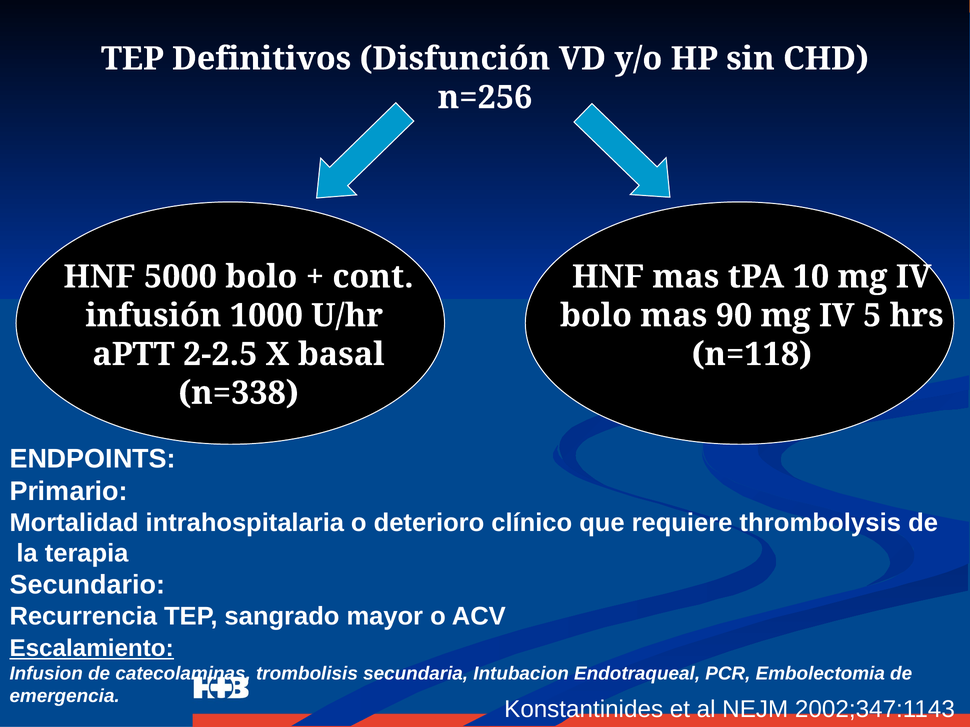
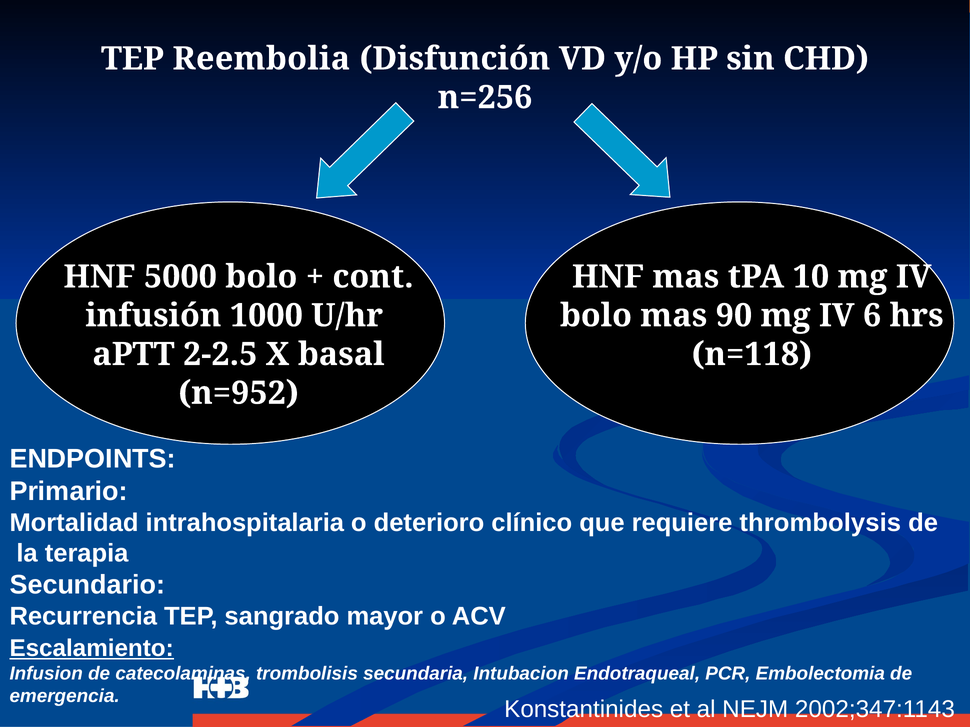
Definitivos: Definitivos -> Reembolia
5: 5 -> 6
n=338: n=338 -> n=952
